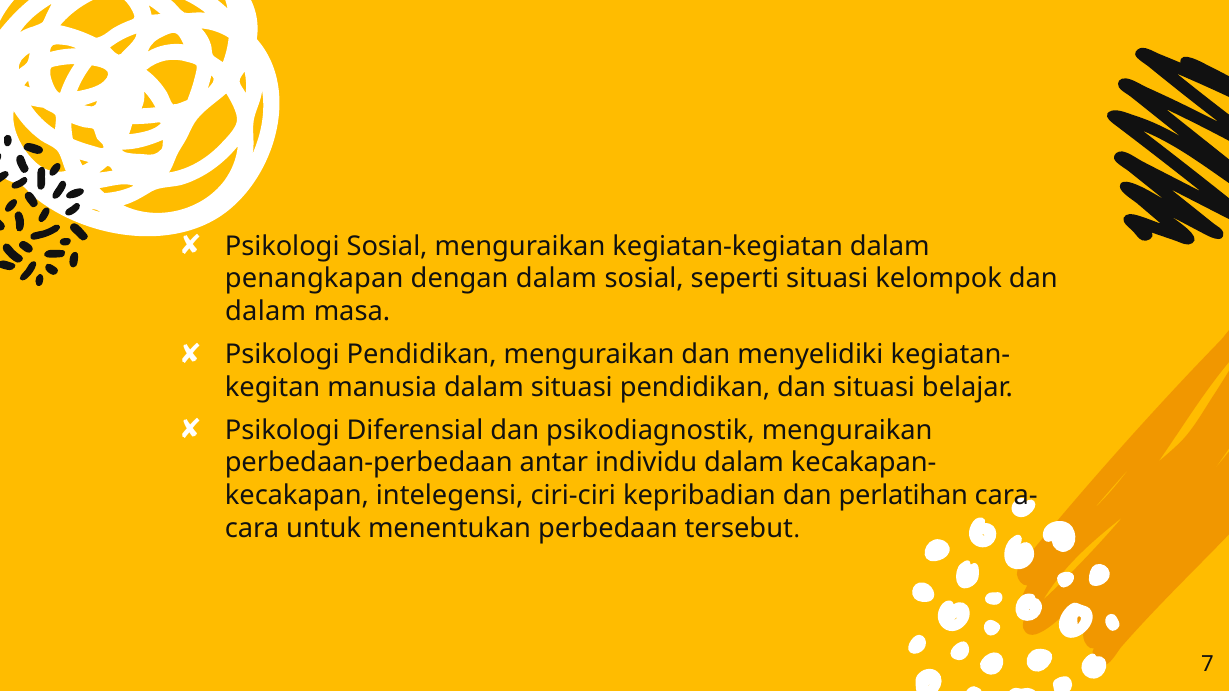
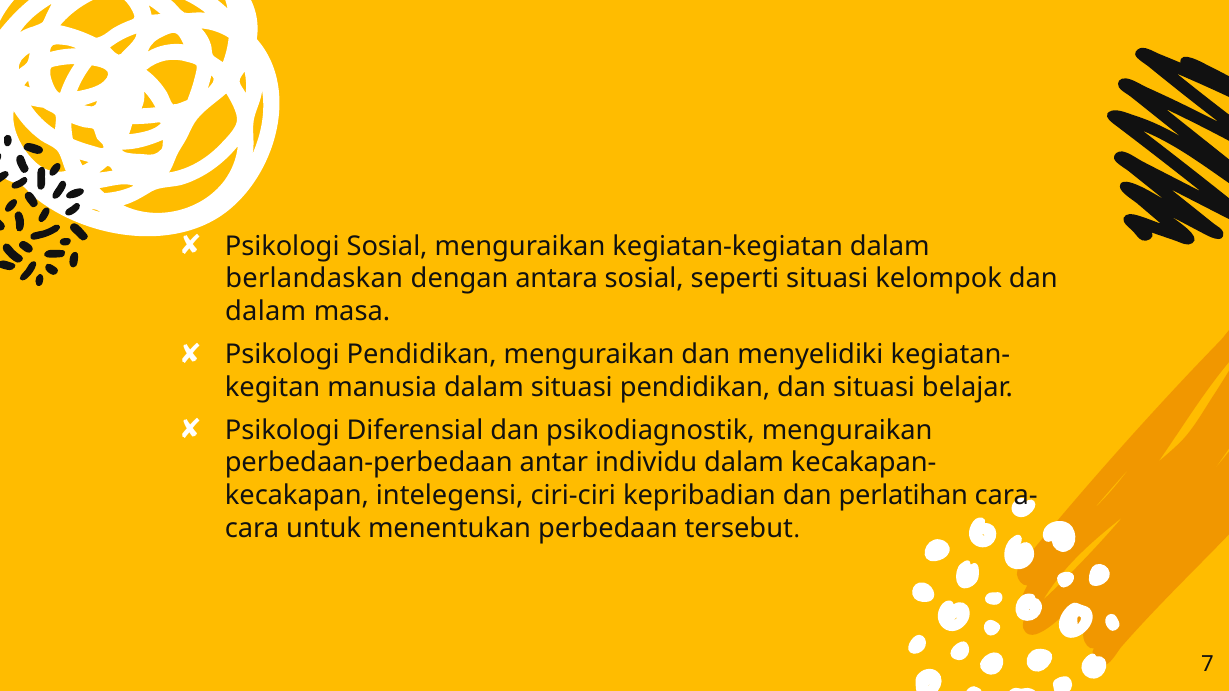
penangkapan: penangkapan -> berlandaskan
dengan dalam: dalam -> antara
